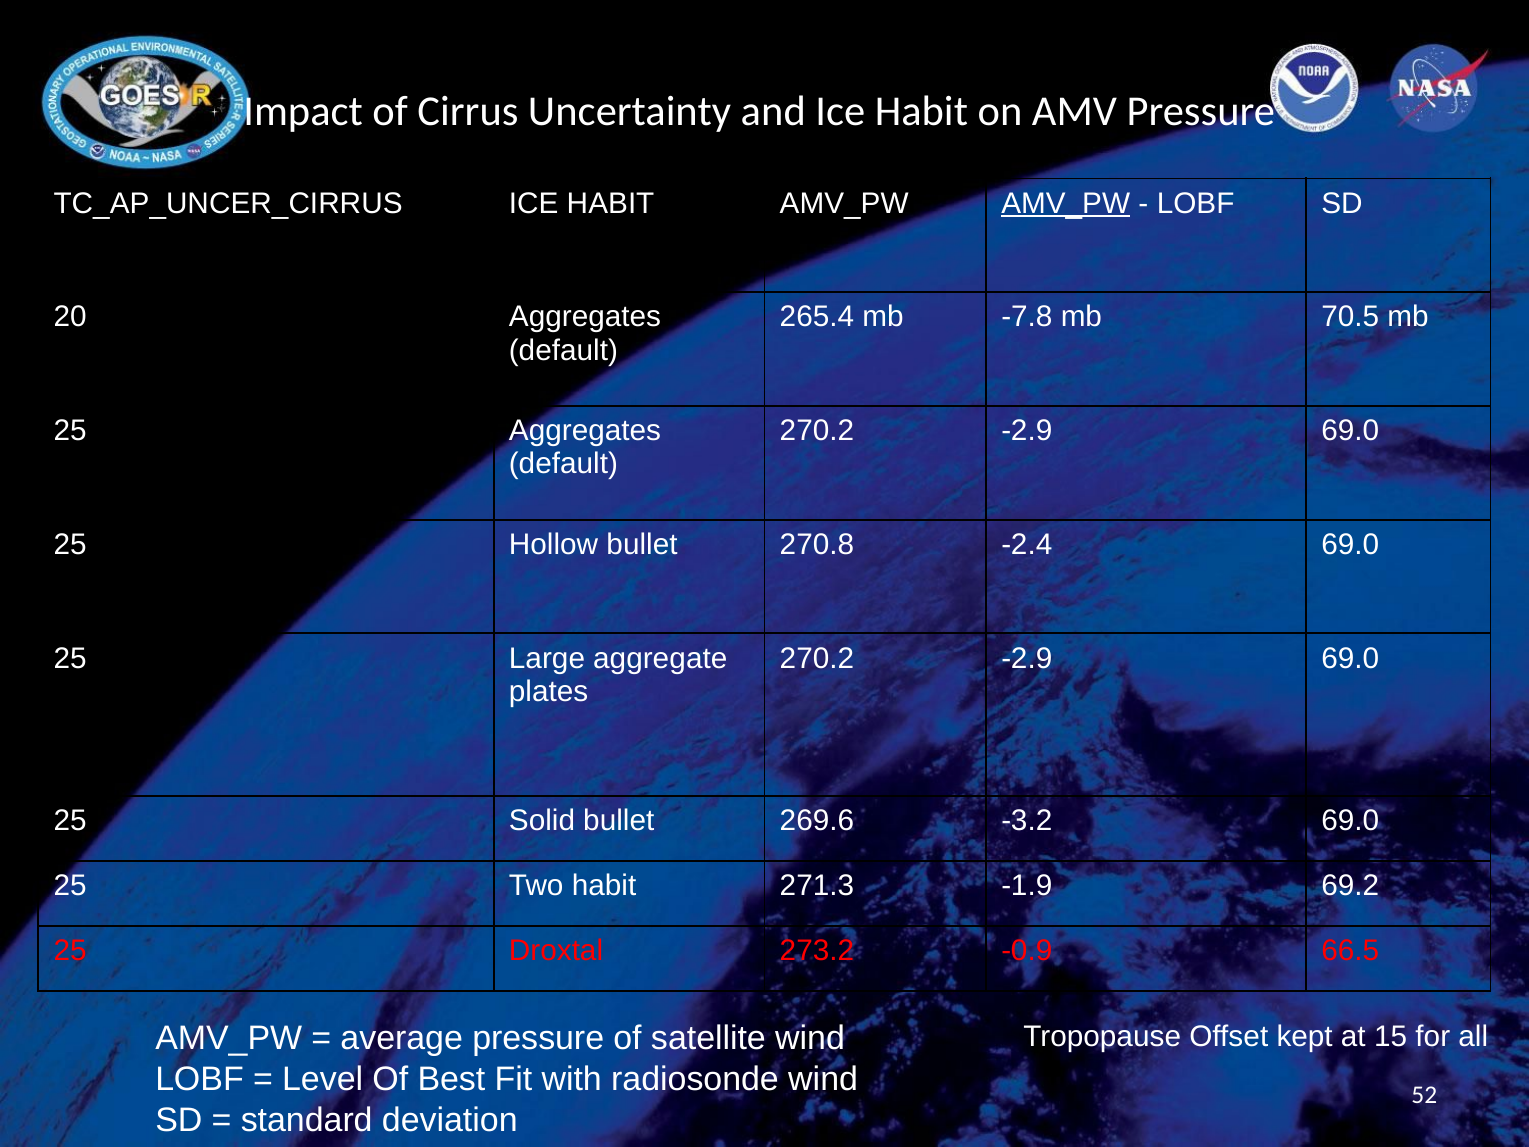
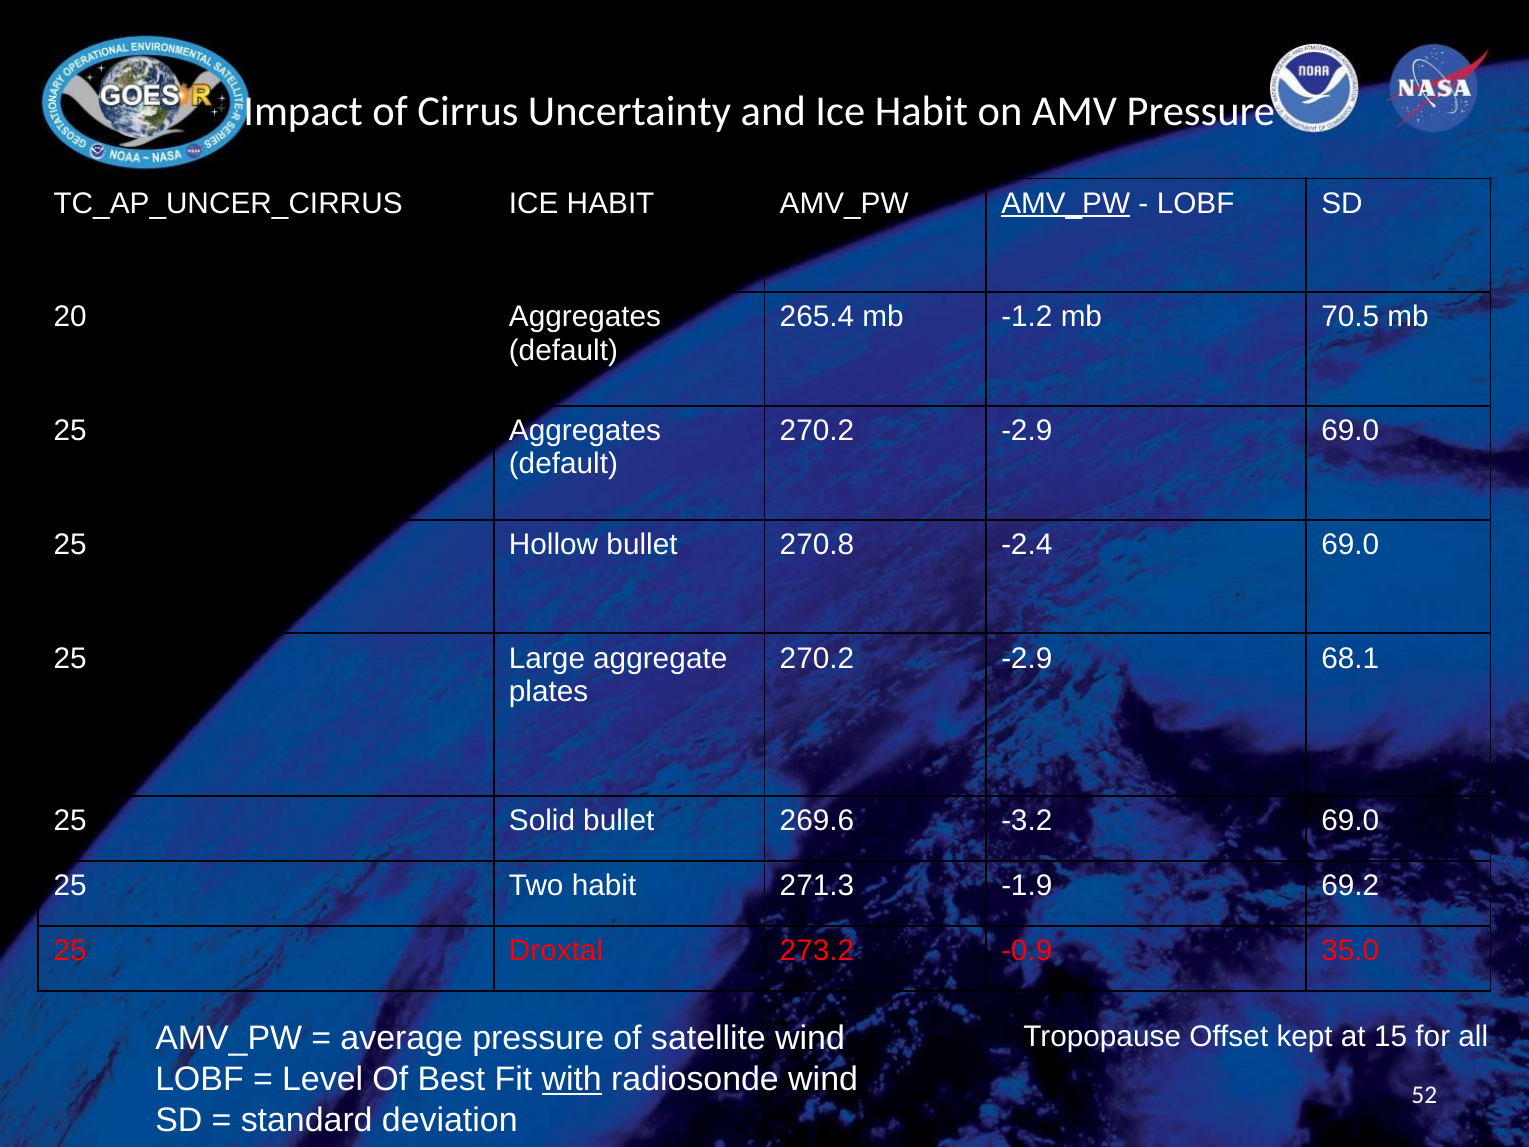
-7.8: -7.8 -> -1.2
69.0 at (1350, 658): 69.0 -> 68.1
66.5: 66.5 -> 35.0
with underline: none -> present
